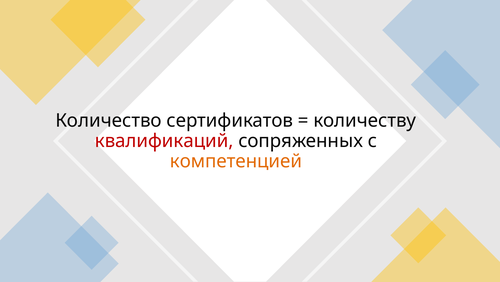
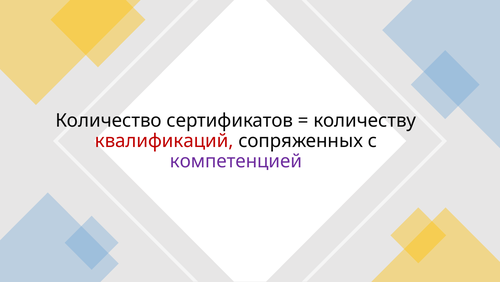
компетенцией colour: orange -> purple
